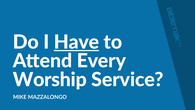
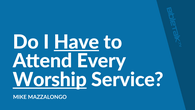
Worship underline: none -> present
